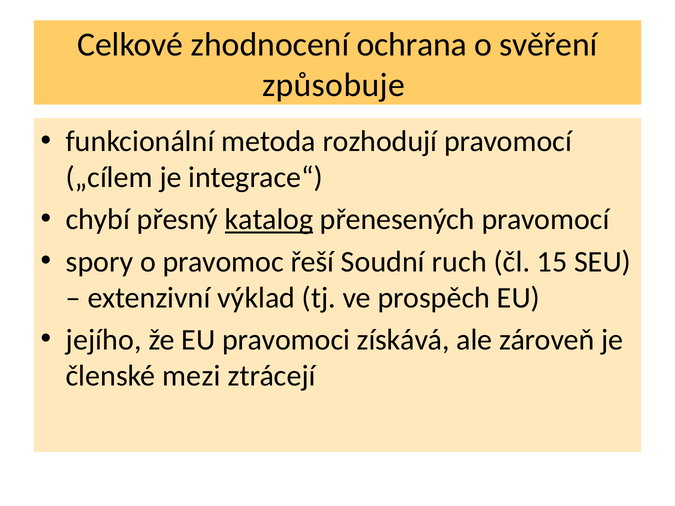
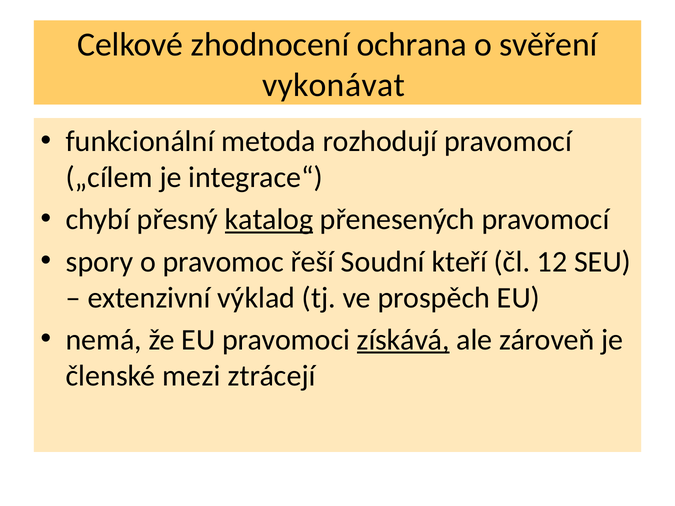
způsobuje: způsobuje -> vykonávat
ruch: ruch -> kteří
15: 15 -> 12
jejího: jejího -> nemá
získává underline: none -> present
